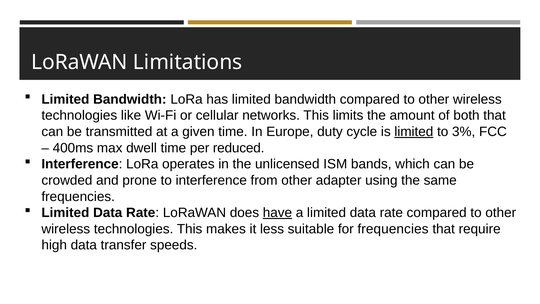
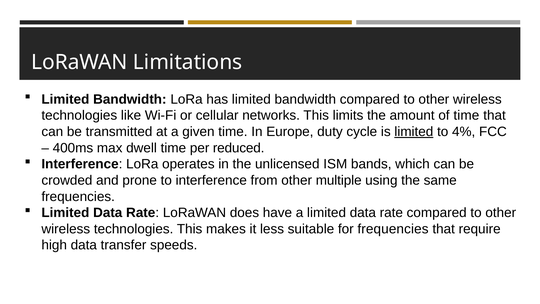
of both: both -> time
3%: 3% -> 4%
adapter: adapter -> multiple
have underline: present -> none
